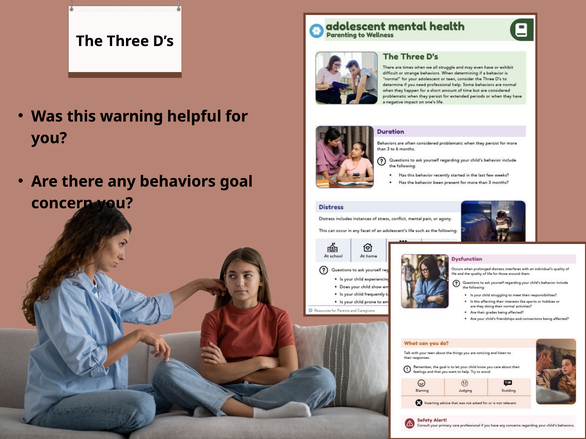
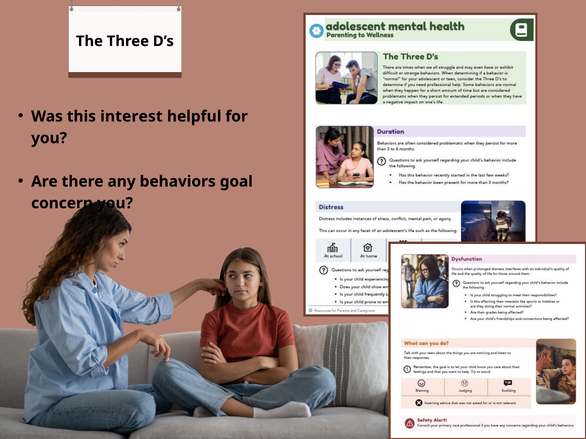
warning: warning -> interest
